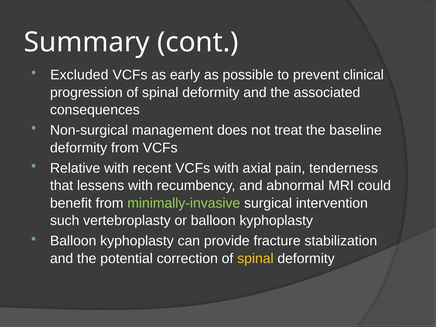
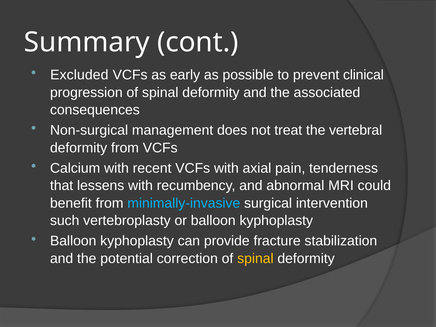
baseline: baseline -> vertebral
Relative: Relative -> Calcium
minimally-invasive colour: light green -> light blue
